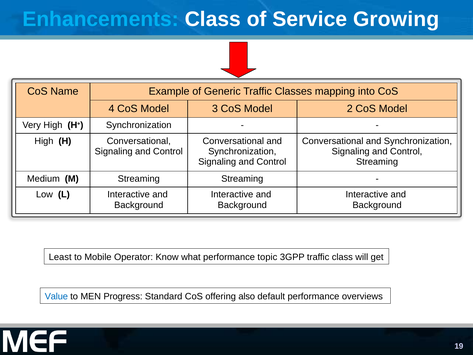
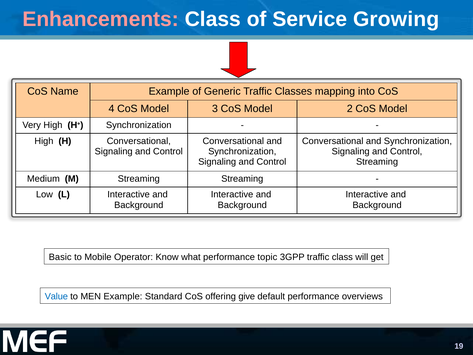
Enhancements colour: light blue -> pink
Least: Least -> Basic
MEN Progress: Progress -> Example
also: also -> give
